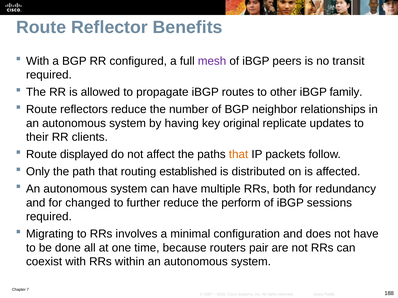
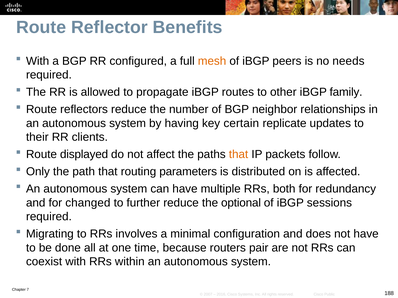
mesh colour: purple -> orange
transit: transit -> needs
original: original -> certain
established: established -> parameters
perform: perform -> optional
